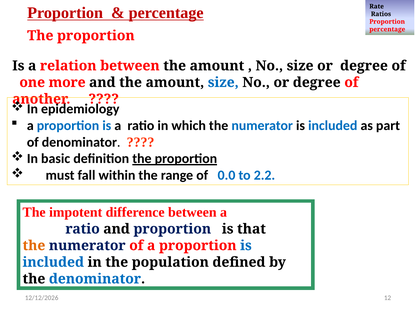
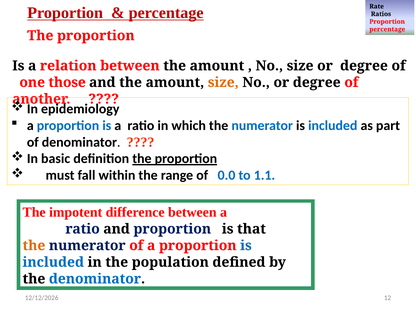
more: more -> those
size at (223, 82) colour: blue -> orange
2.2: 2.2 -> 1.1
